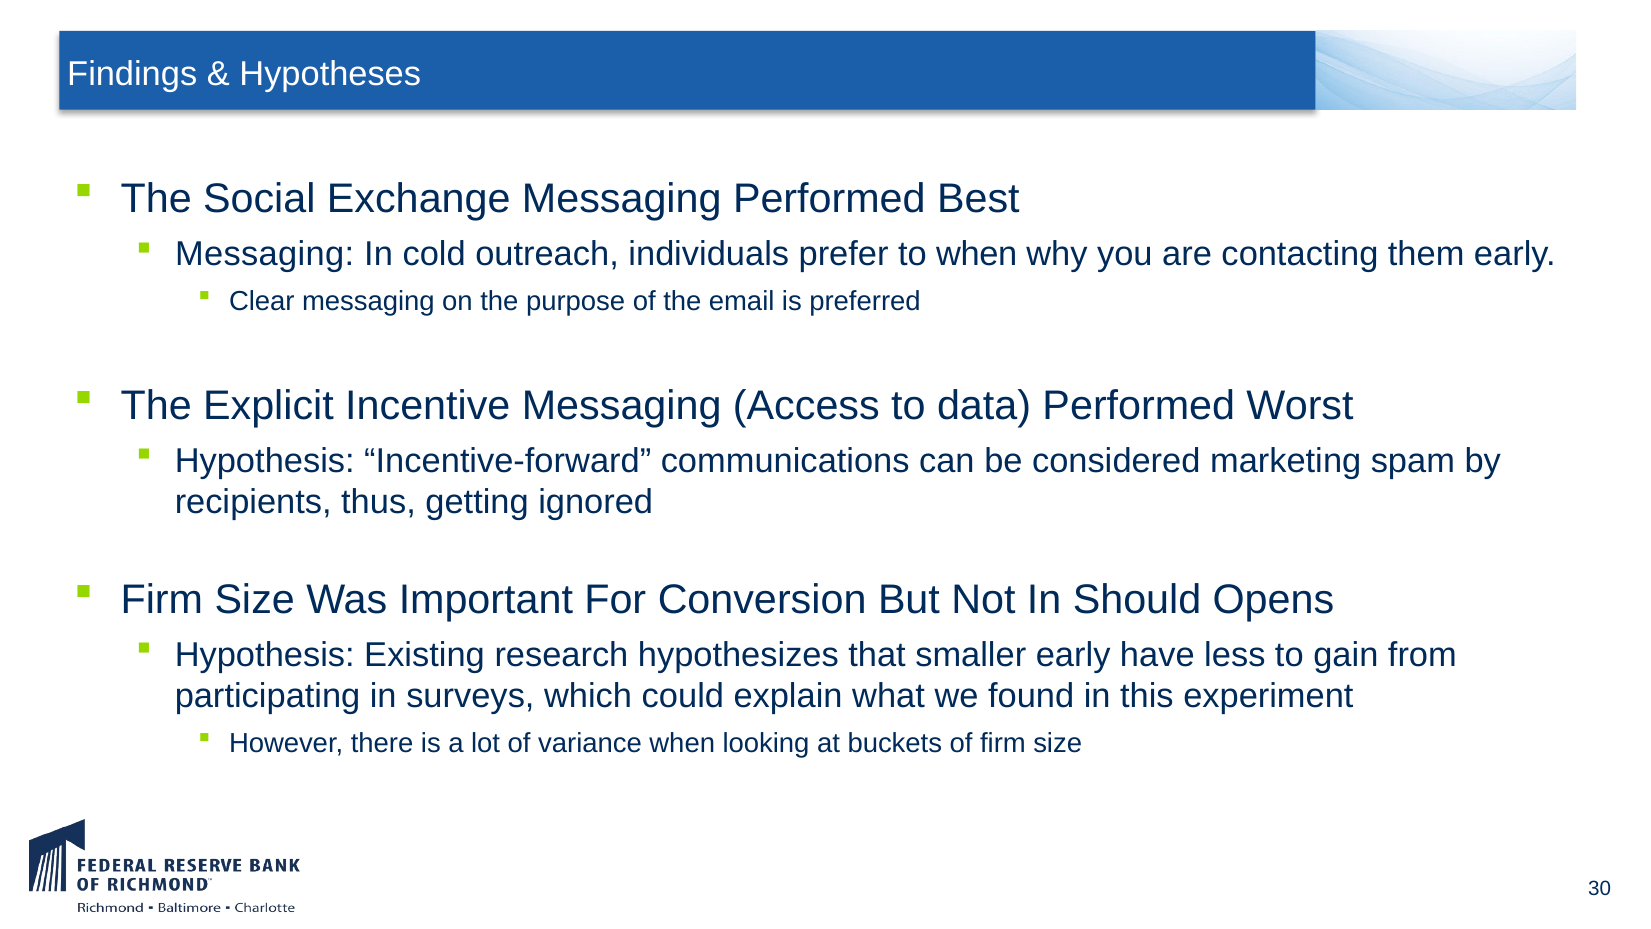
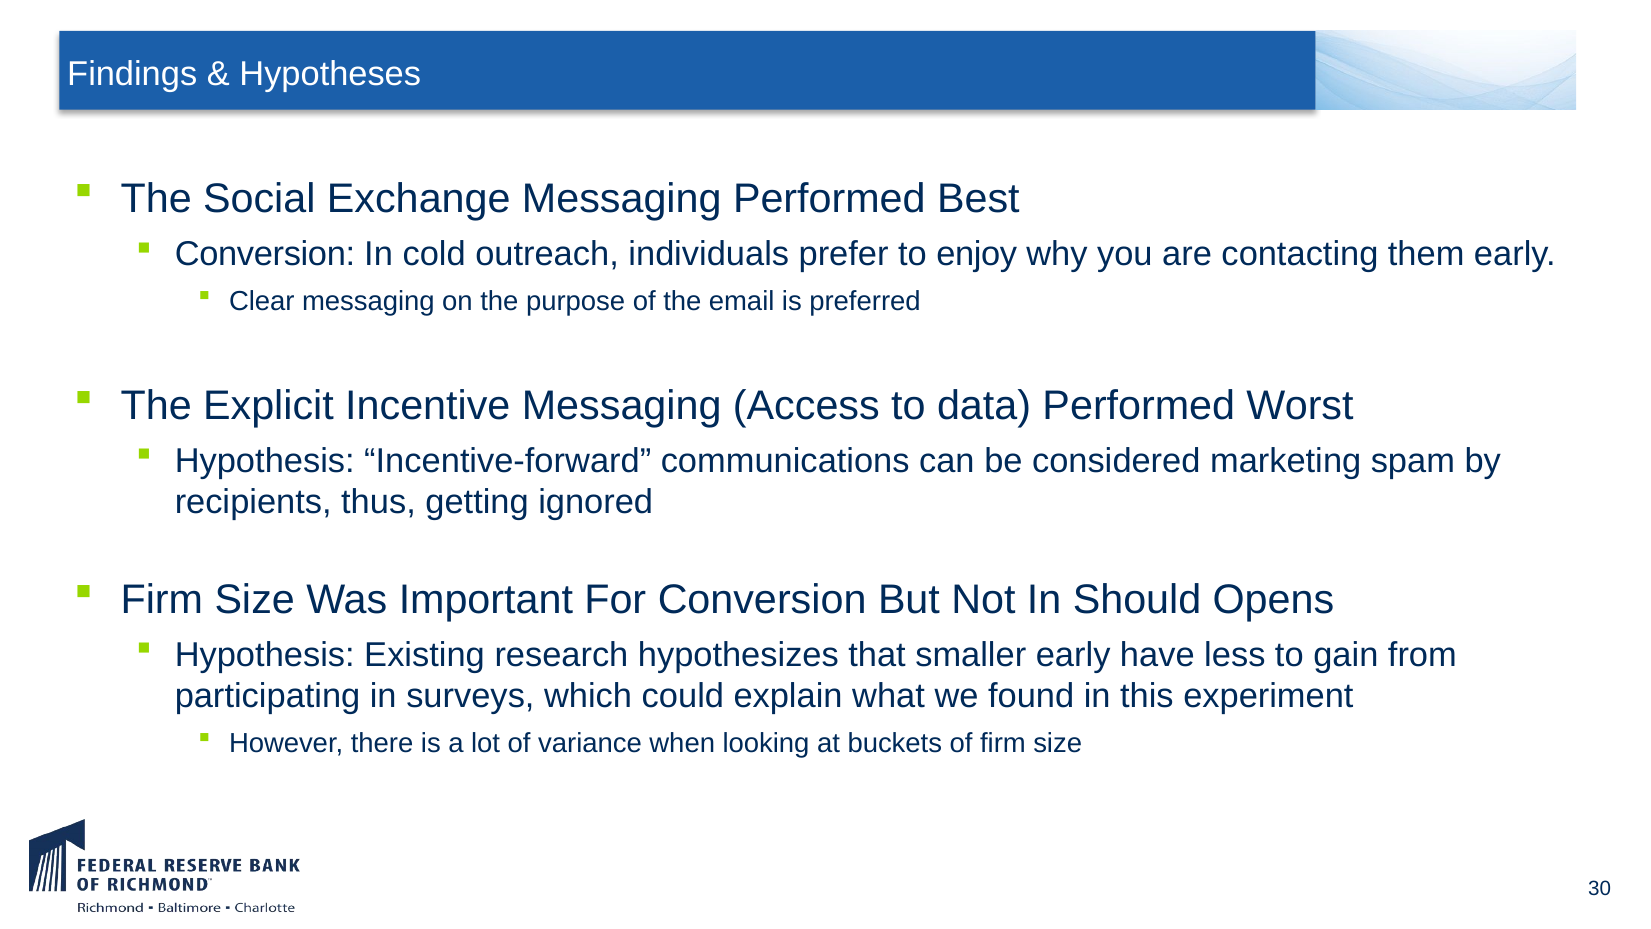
Messaging at (265, 254): Messaging -> Conversion
to when: when -> enjoy
